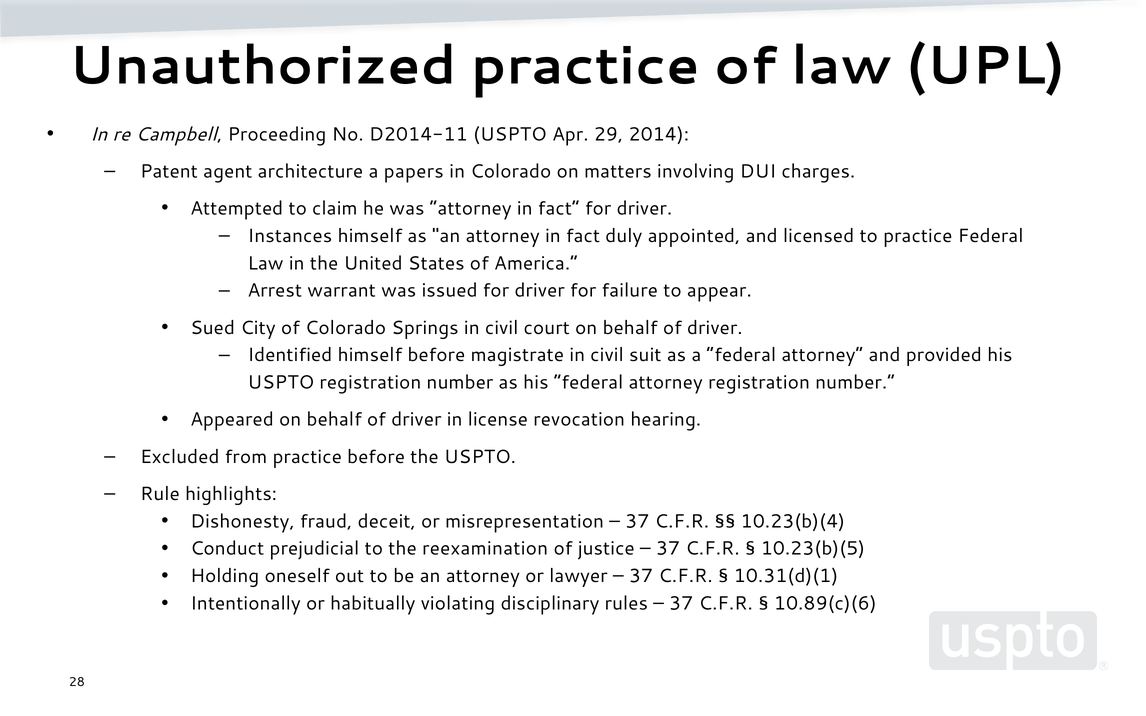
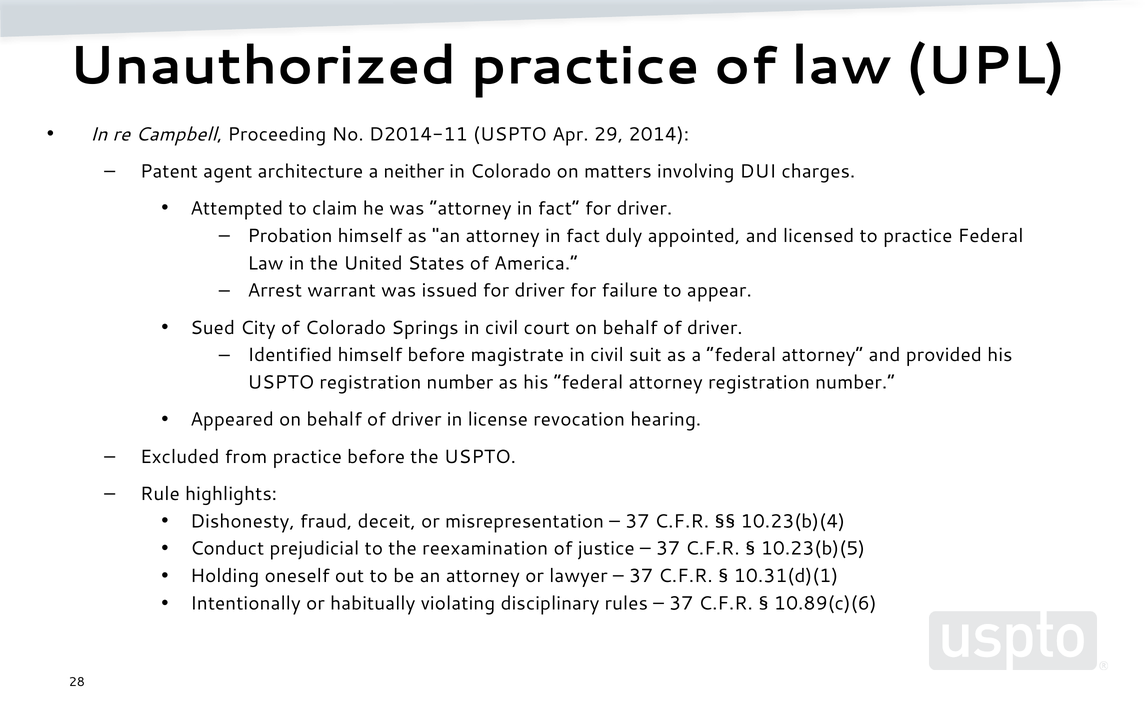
papers: papers -> neither
Instances: Instances -> Probation
